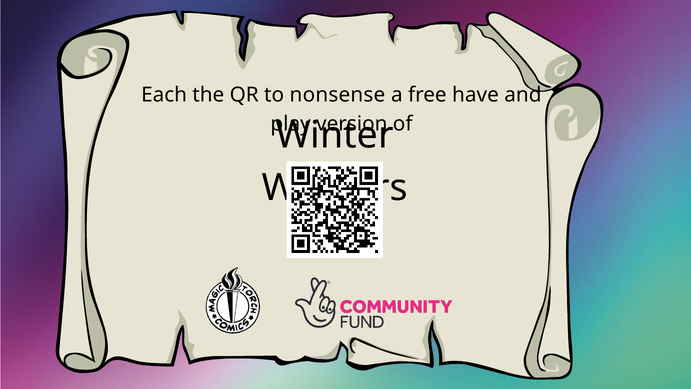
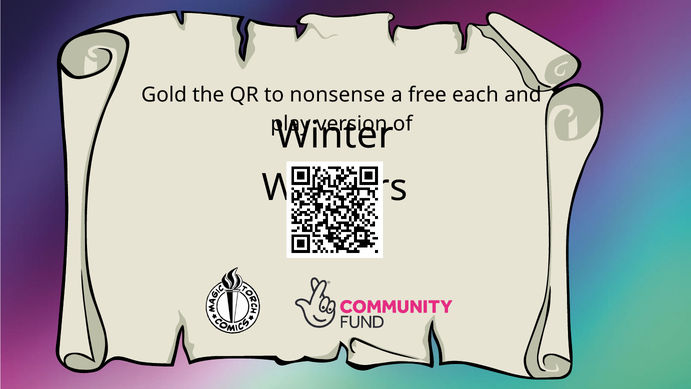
Each: Each -> Gold
have: have -> each
